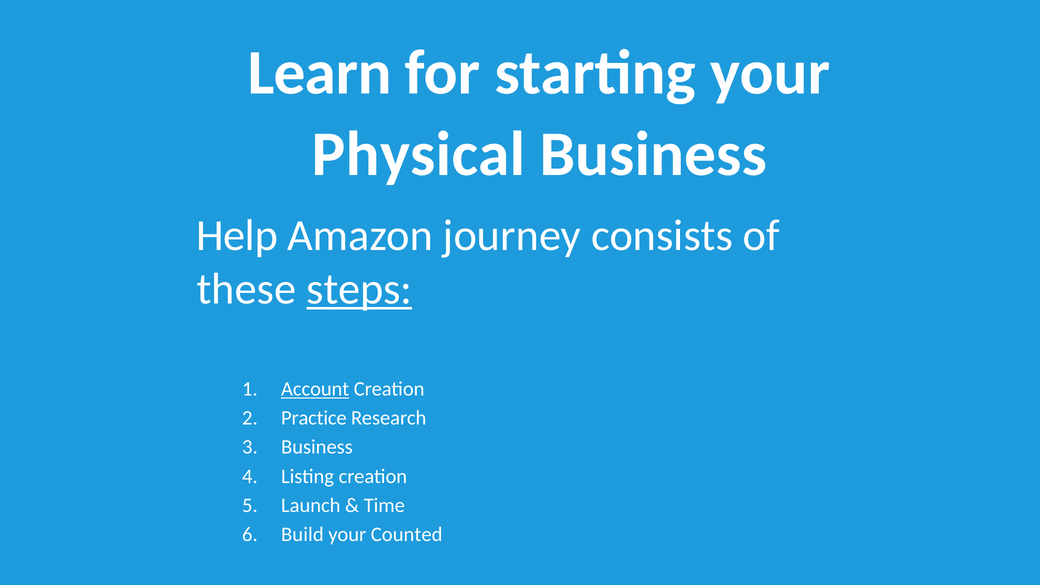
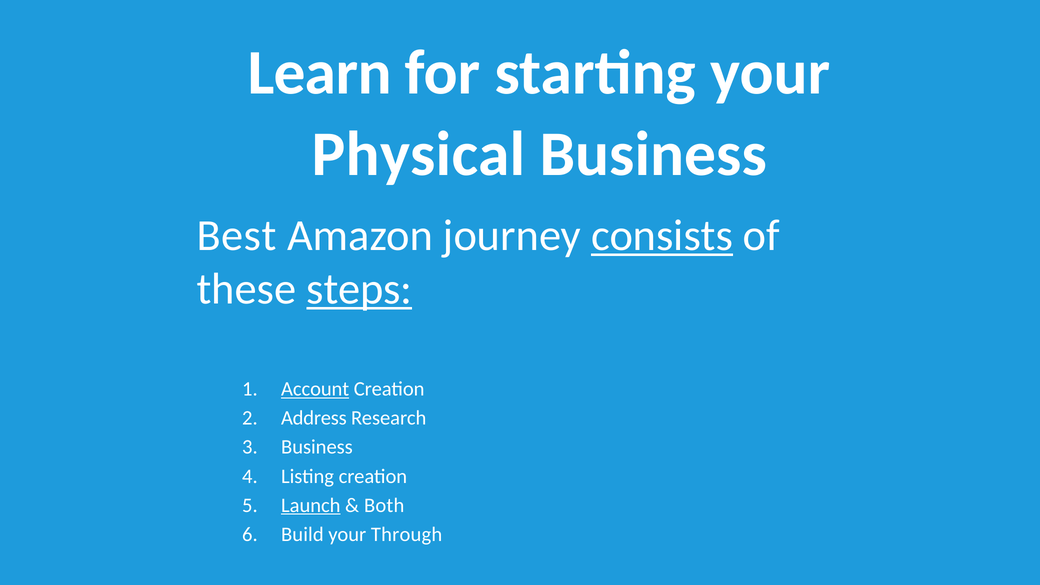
Help: Help -> Best
consists underline: none -> present
Practice: Practice -> Address
Launch underline: none -> present
Time: Time -> Both
Counted: Counted -> Through
